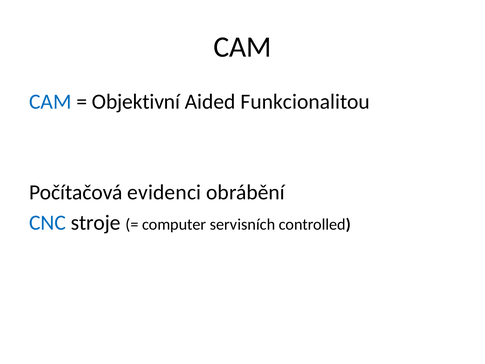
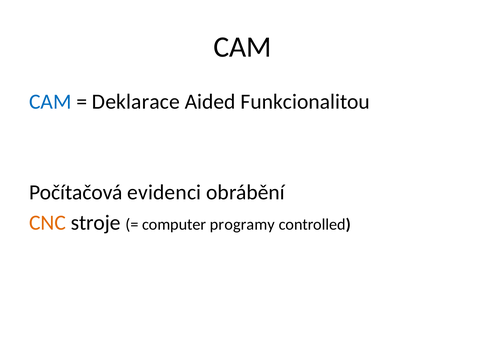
Objektivní: Objektivní -> Deklarace
CNC colour: blue -> orange
servisních: servisních -> programy
